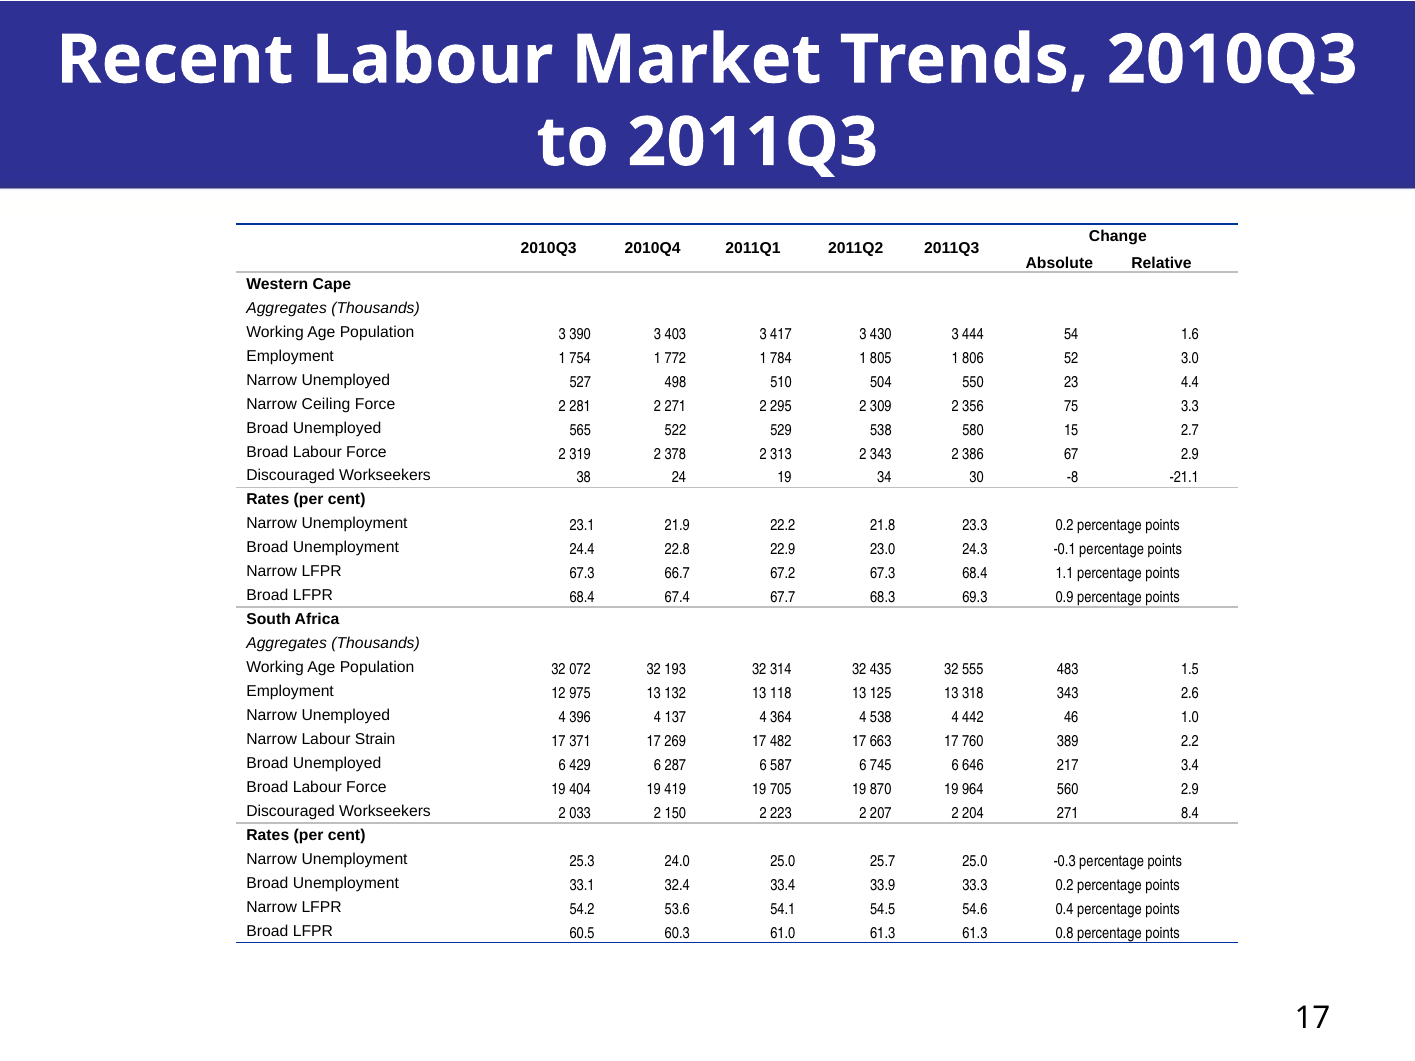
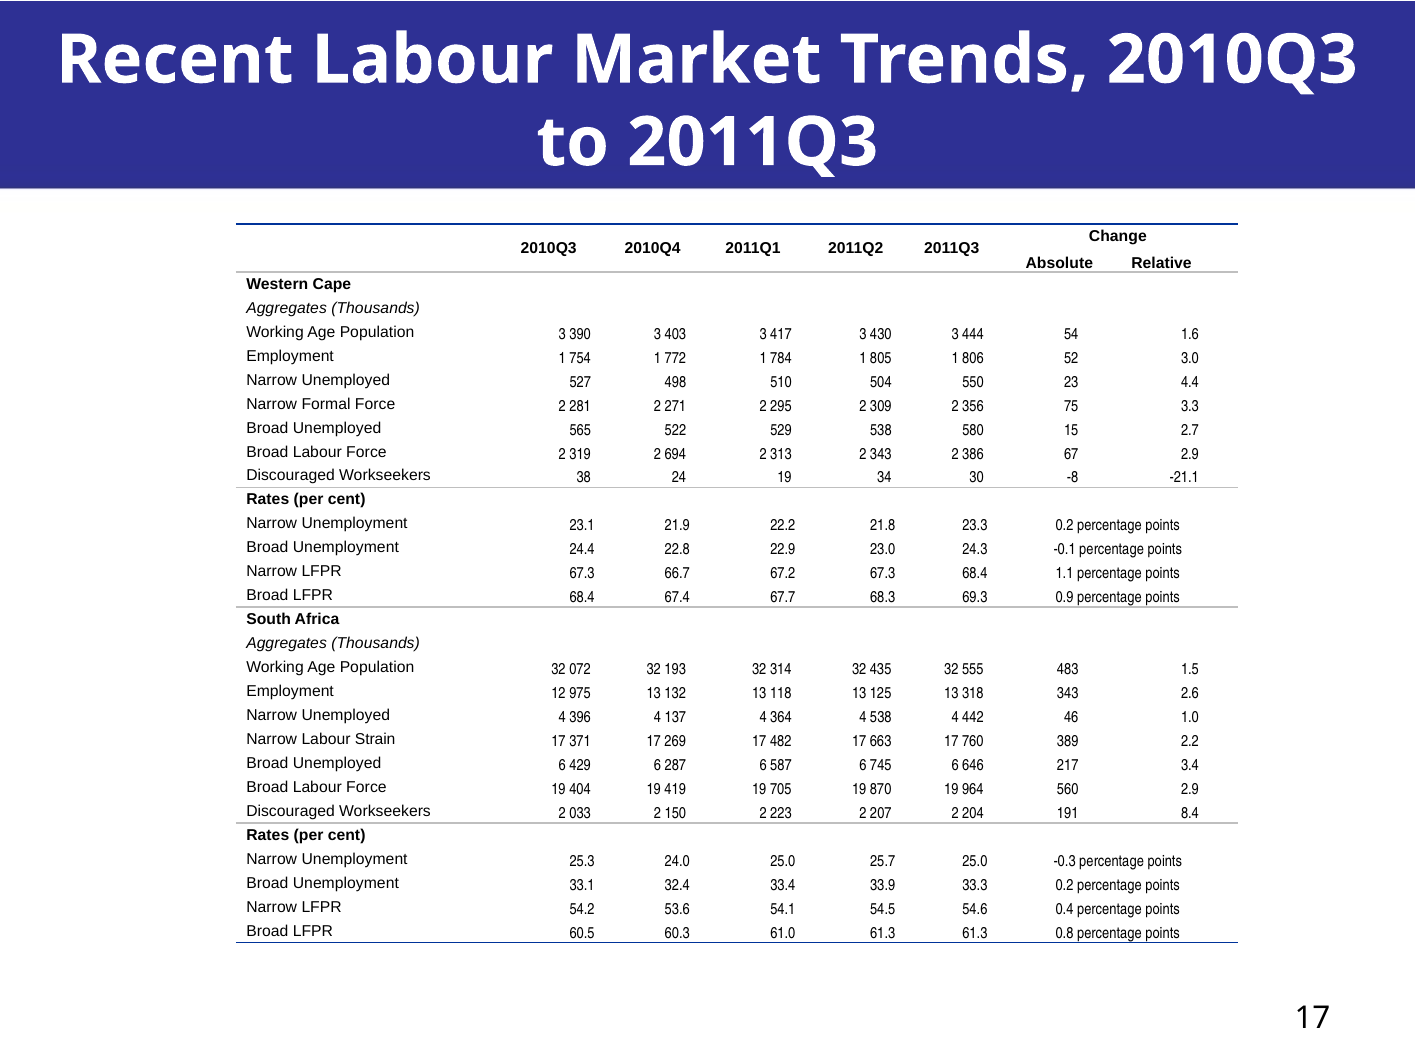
Ceiling: Ceiling -> Formal
378: 378 -> 694
204 271: 271 -> 191
